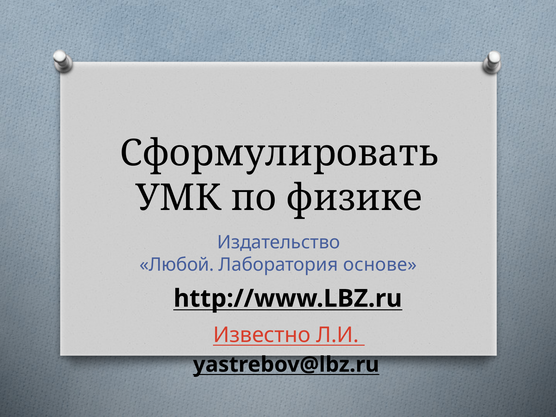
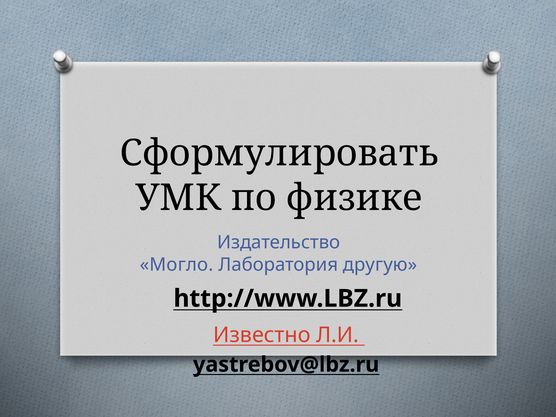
Любой: Любой -> Могло
основе: основе -> другую
